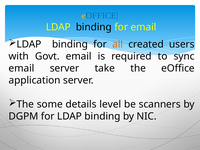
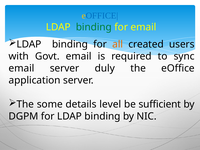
binding at (94, 27) colour: black -> green
take: take -> duly
scanners: scanners -> sufficient
